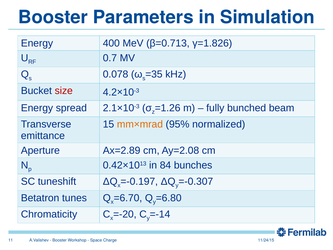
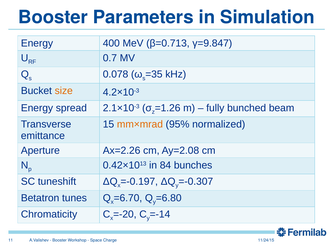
γ=1.826: γ=1.826 -> γ=9.847
size colour: red -> orange
Ax=2.89: Ax=2.89 -> Ax=2.26
